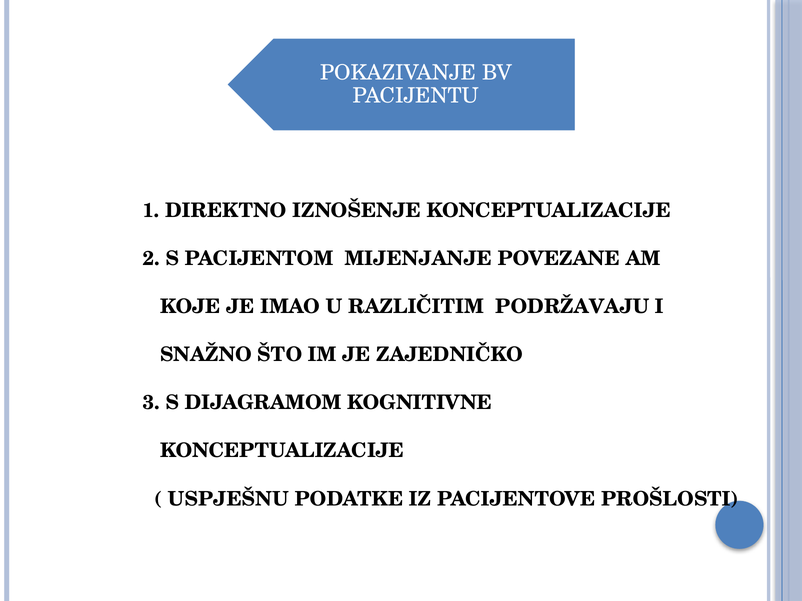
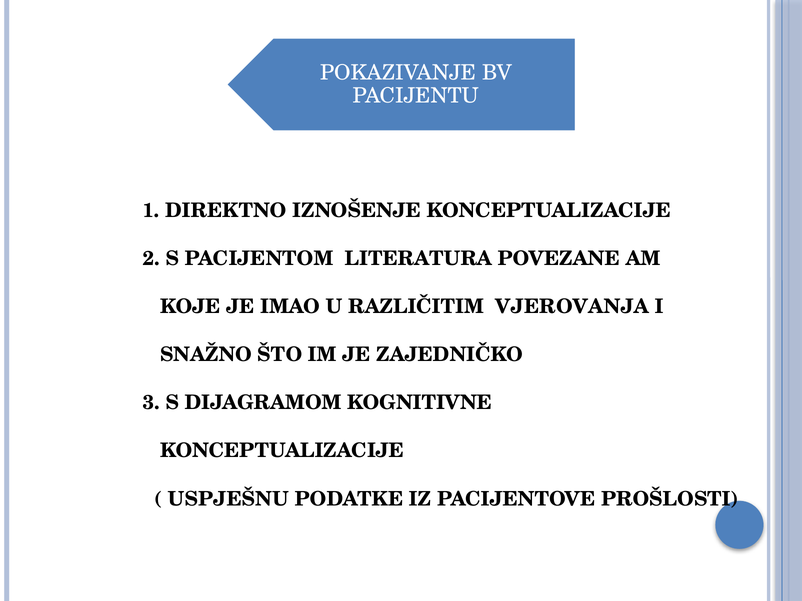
MIJENJANJE: MIJENJANJE -> LITERATURA
PODRŽAVAJU: PODRŽAVAJU -> VJEROVANJA
